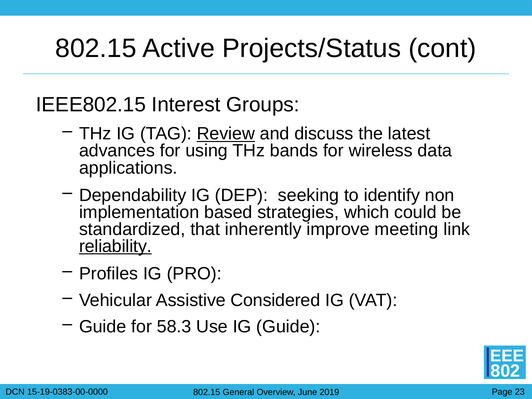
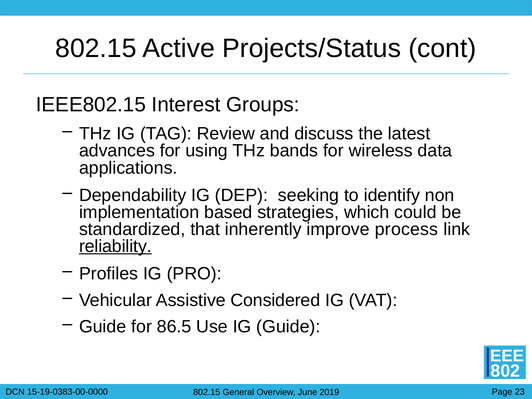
Review underline: present -> none
meeting: meeting -> process
58.3: 58.3 -> 86.5
